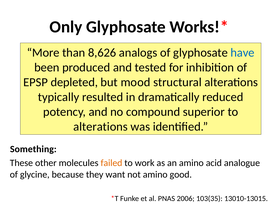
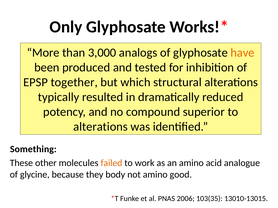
8,626: 8,626 -> 3,000
have colour: blue -> orange
depleted: depleted -> together
mood: mood -> which
want: want -> body
